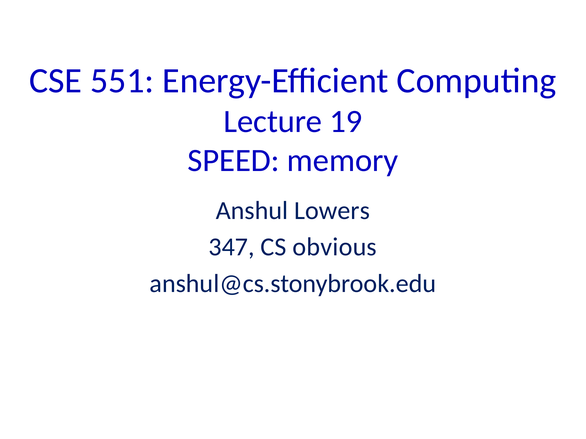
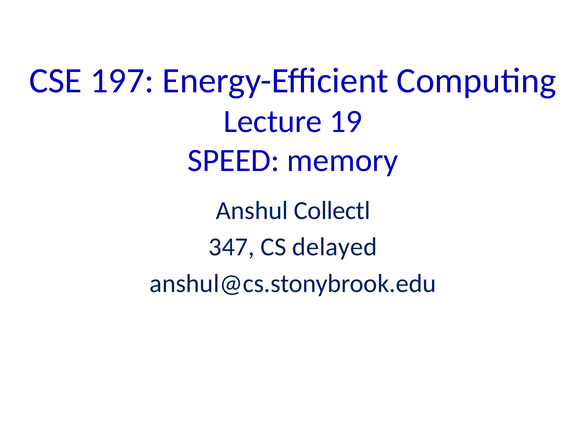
551: 551 -> 197
Lowers: Lowers -> Collectl
obvious: obvious -> delayed
